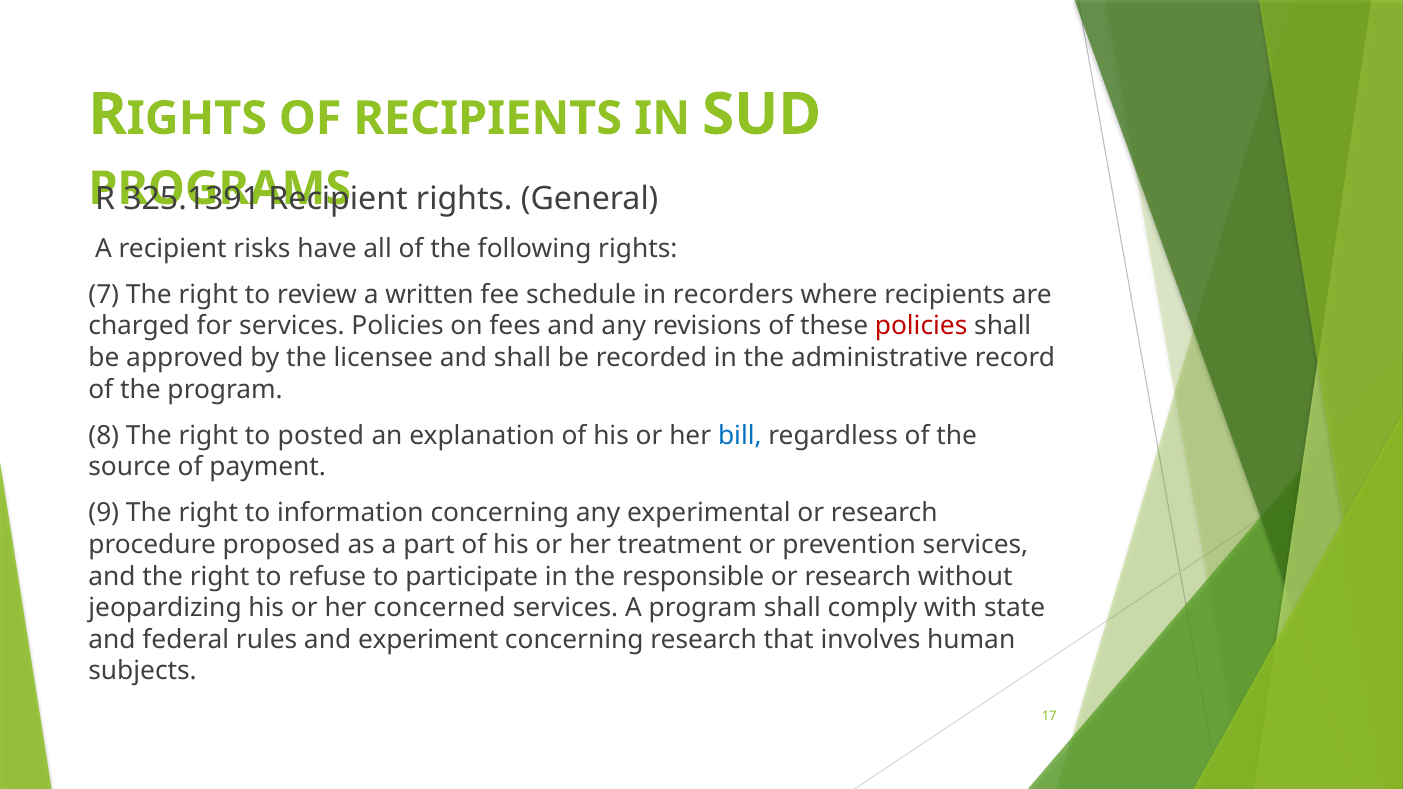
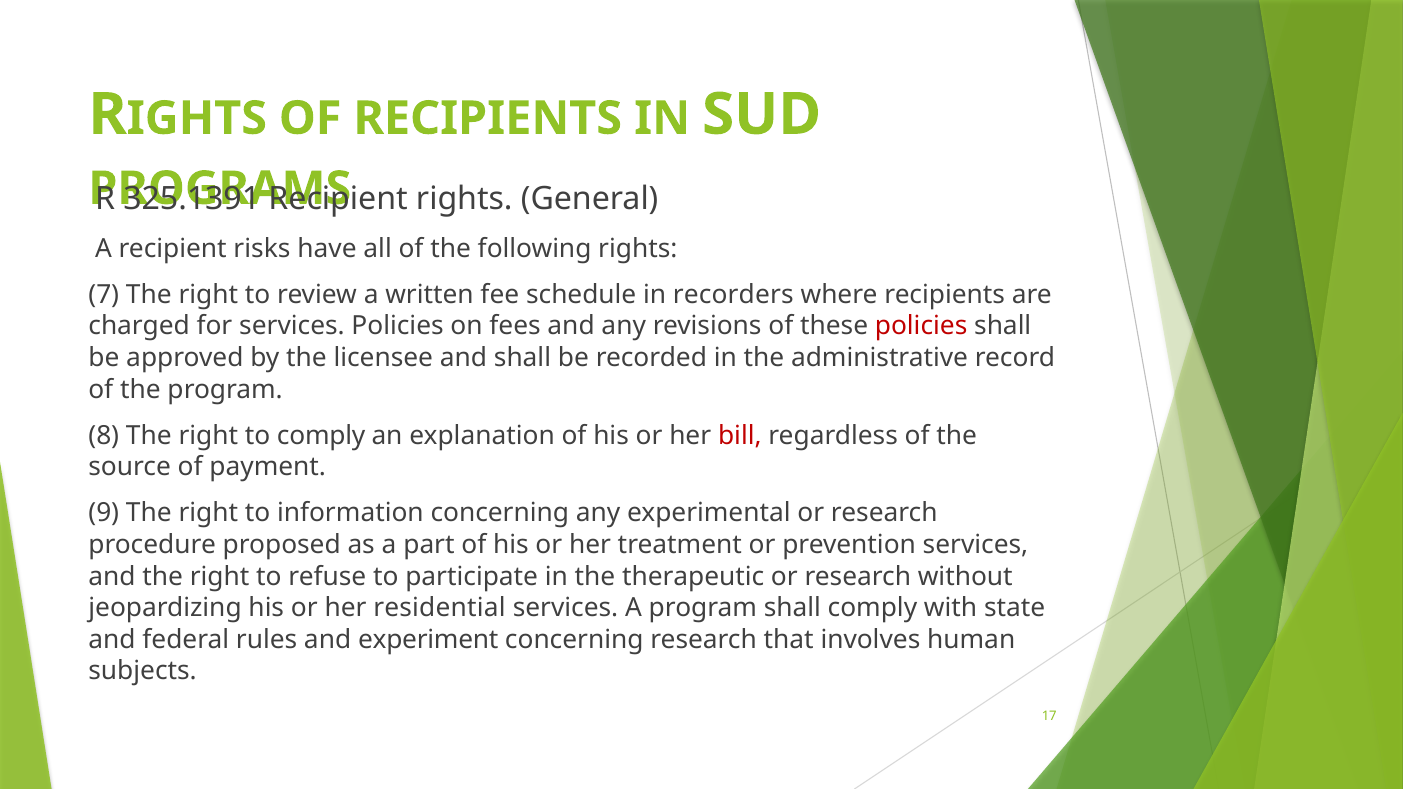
to posted: posted -> comply
bill colour: blue -> red
responsible: responsible -> therapeutic
concerned: concerned -> residential
